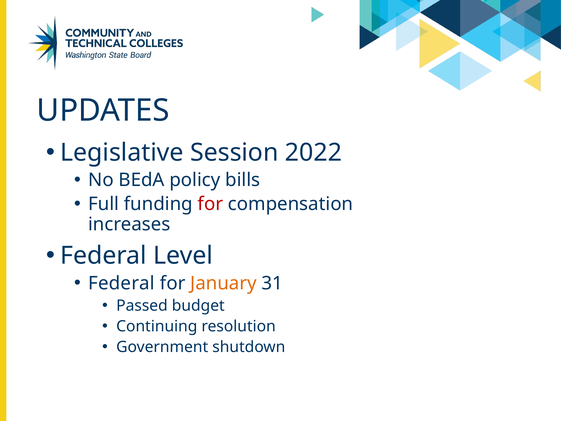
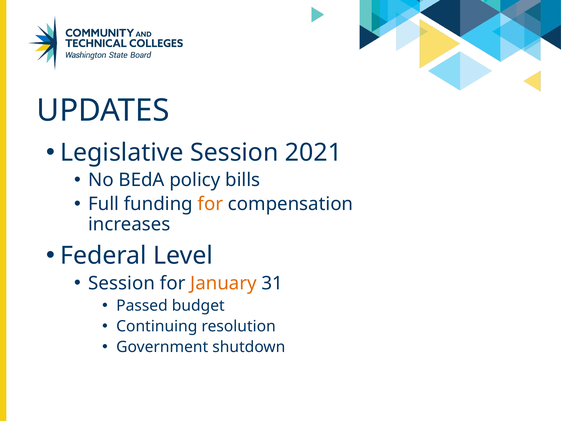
2022: 2022 -> 2021
for at (210, 204) colour: red -> orange
Federal at (122, 283): Federal -> Session
